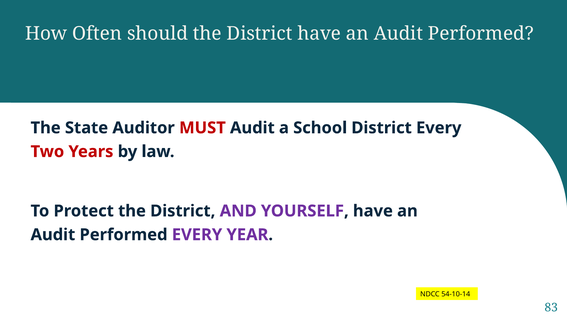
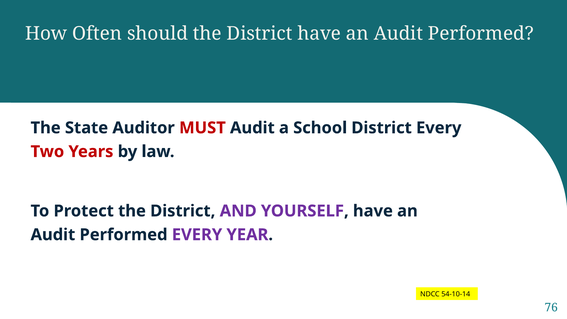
83: 83 -> 76
